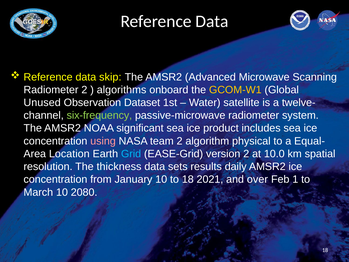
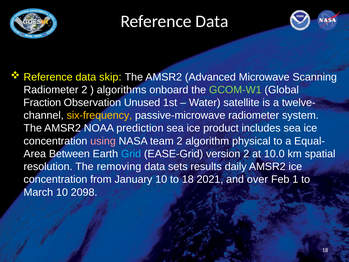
GCOM-W1 colour: yellow -> light green
Unused: Unused -> Fraction
Dataset: Dataset -> Unused
six-frequency colour: light green -> yellow
significant: significant -> prediction
Location: Location -> Between
thickness: thickness -> removing
2080: 2080 -> 2098
